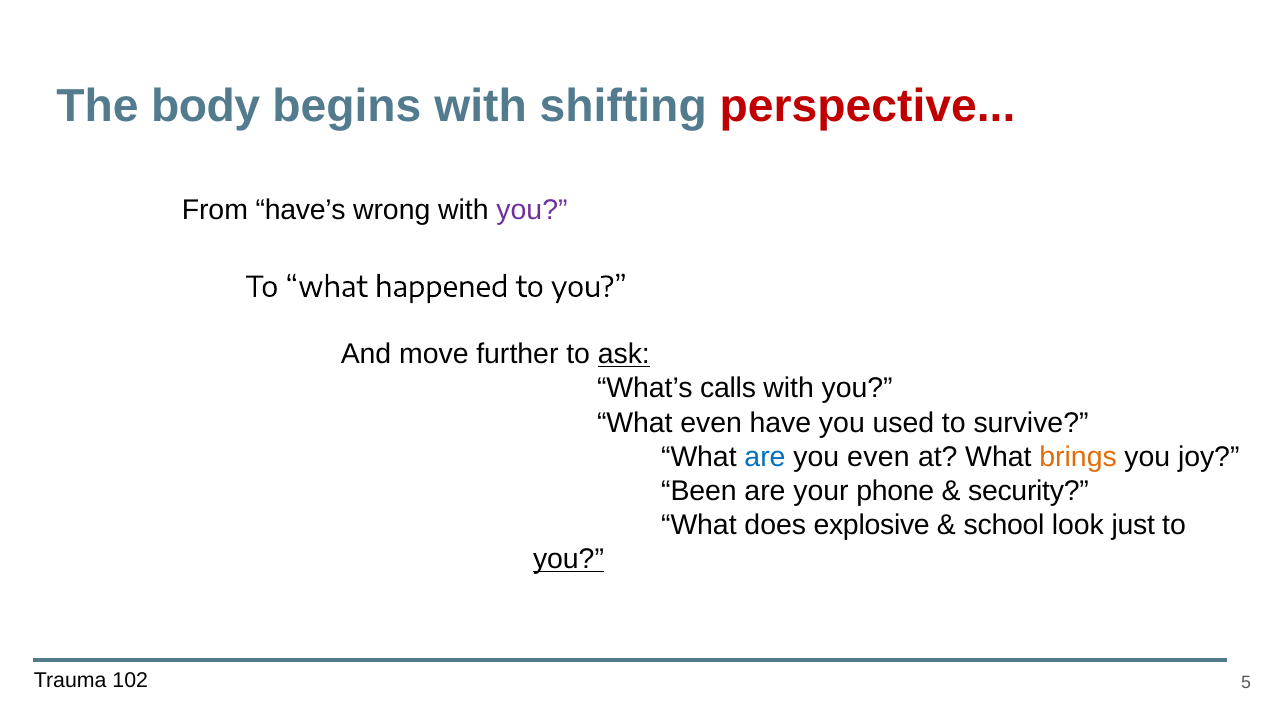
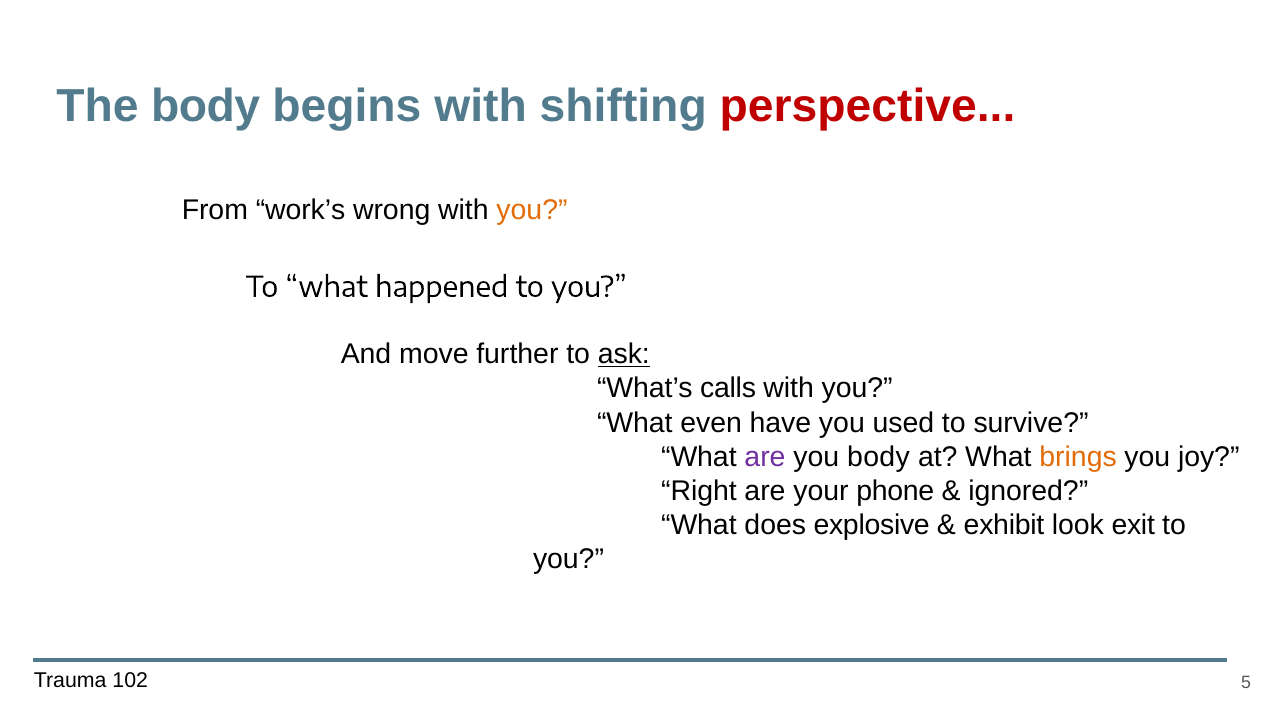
have’s: have’s -> work’s
you at (532, 209) colour: purple -> orange
are at (765, 457) colour: blue -> purple
you even: even -> body
Been: Been -> Right
security: security -> ignored
school: school -> exhibit
just: just -> exit
you at (569, 559) underline: present -> none
